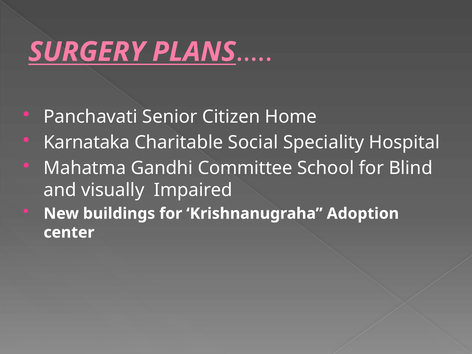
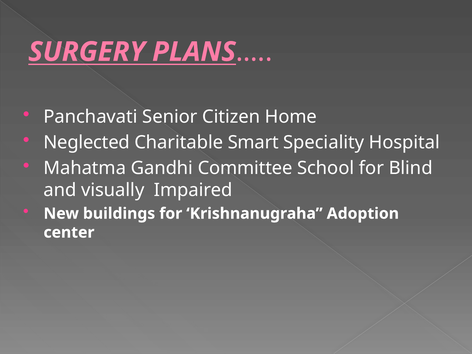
Karnataka: Karnataka -> Neglected
Social: Social -> Smart
